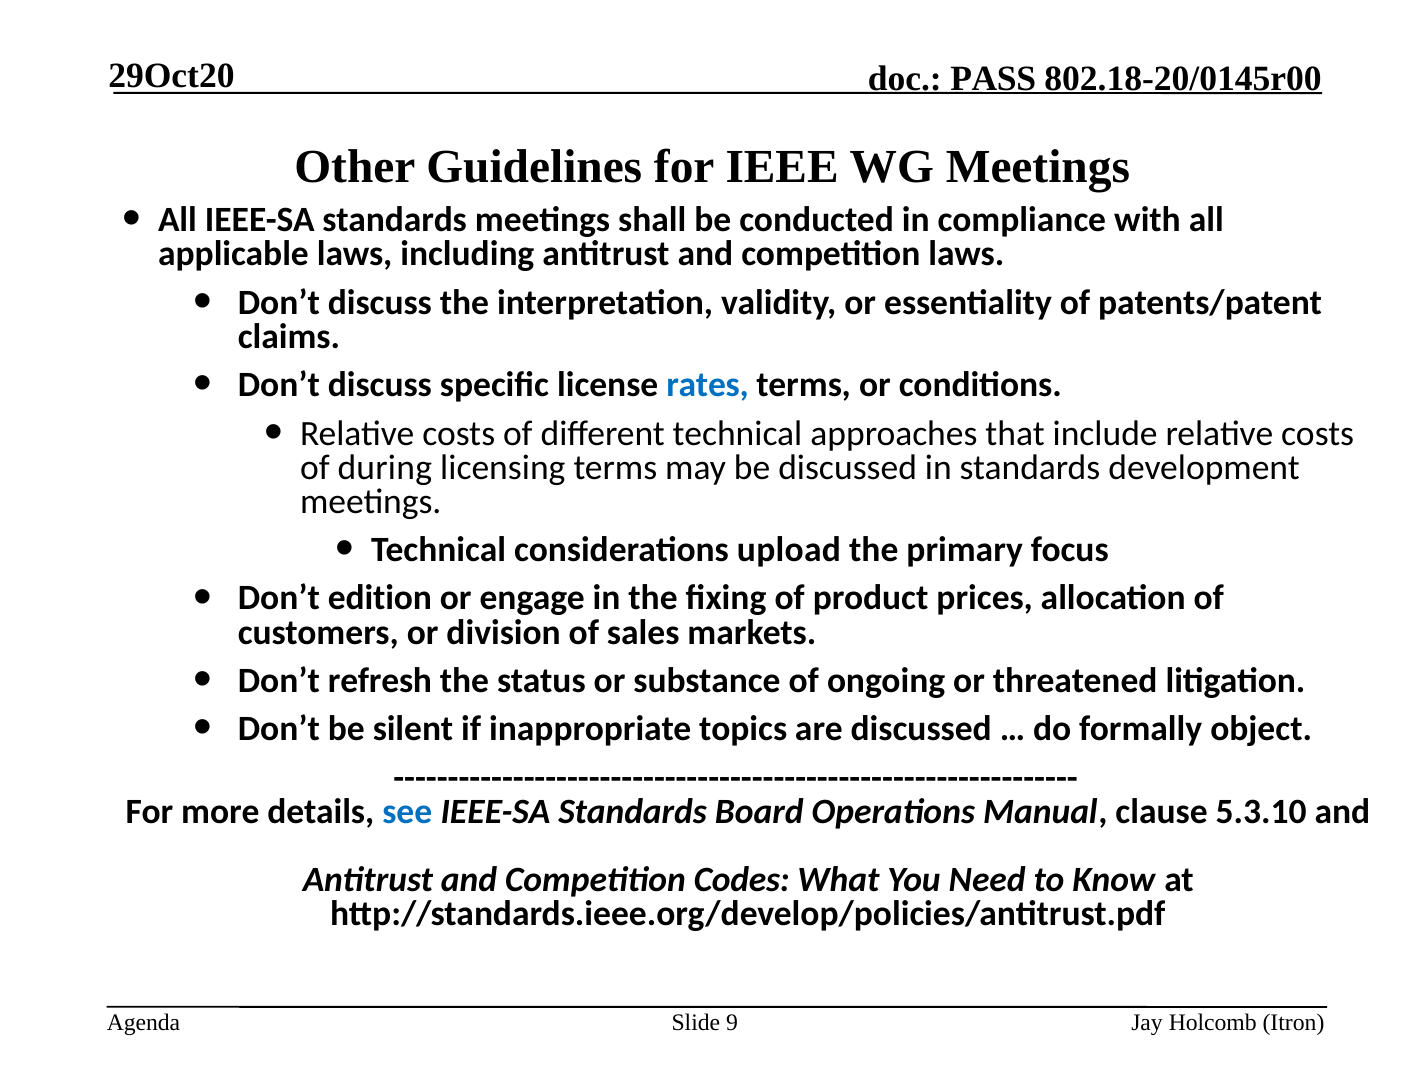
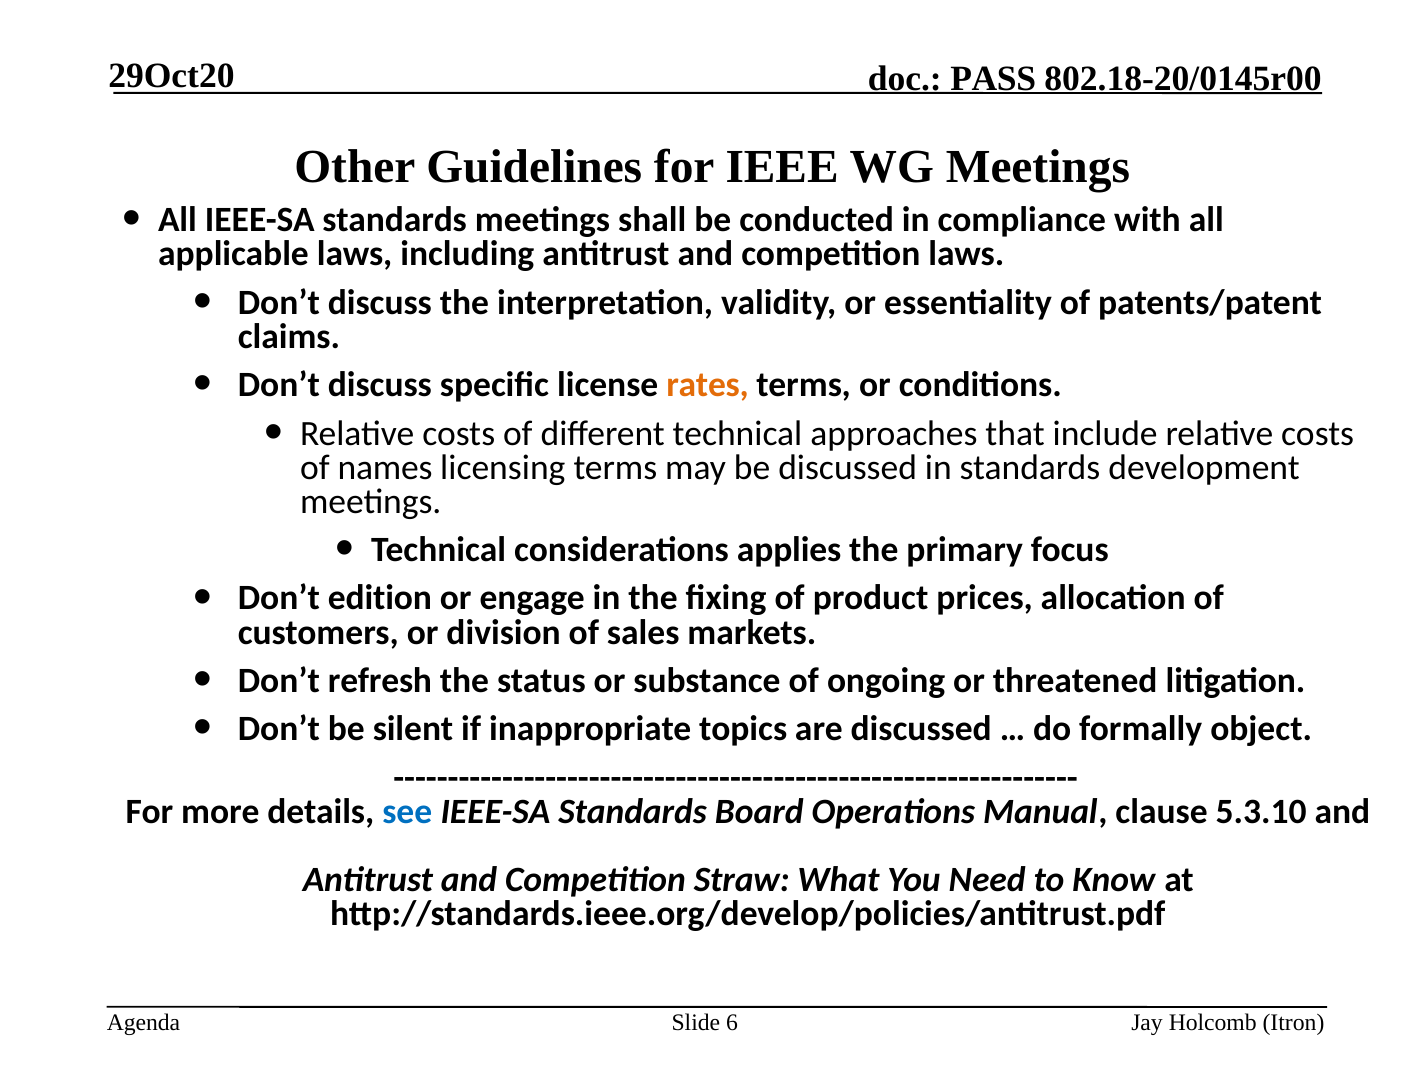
rates colour: blue -> orange
during: during -> names
upload: upload -> applies
Codes: Codes -> Straw
9: 9 -> 6
